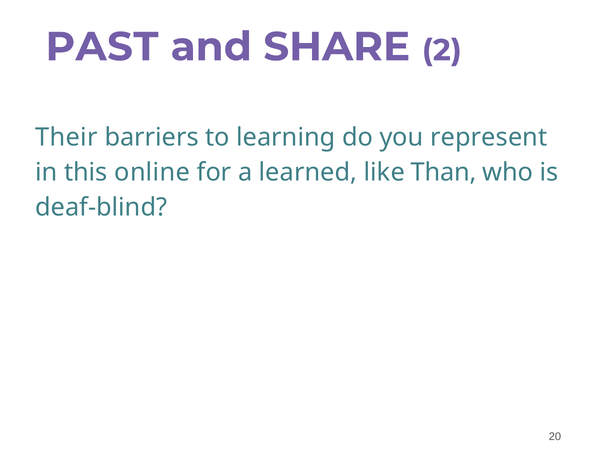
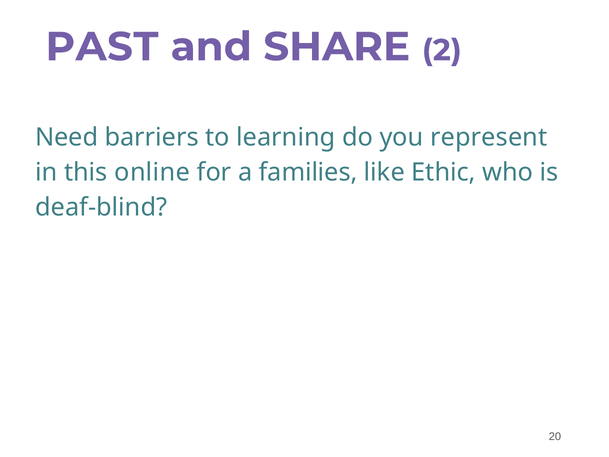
Their: Their -> Need
learned: learned -> families
Than: Than -> Ethic
